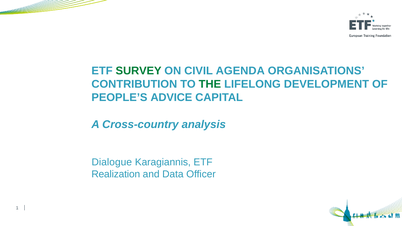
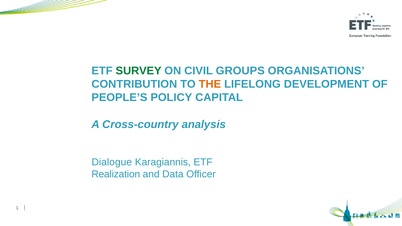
AGENDA: AGENDA -> GROUPS
THE colour: green -> orange
ADVICE: ADVICE -> POLICY
